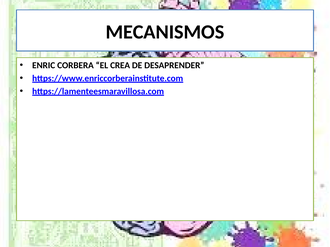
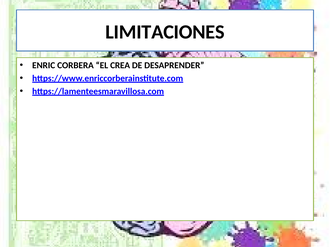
MECANISMOS: MECANISMOS -> LIMITACIONES
